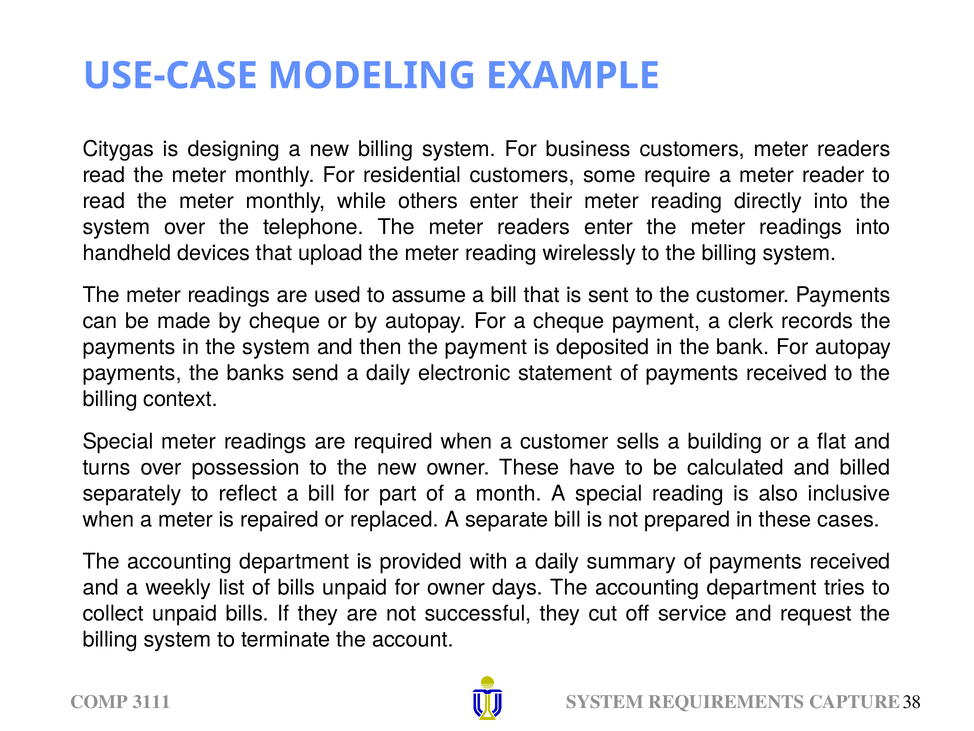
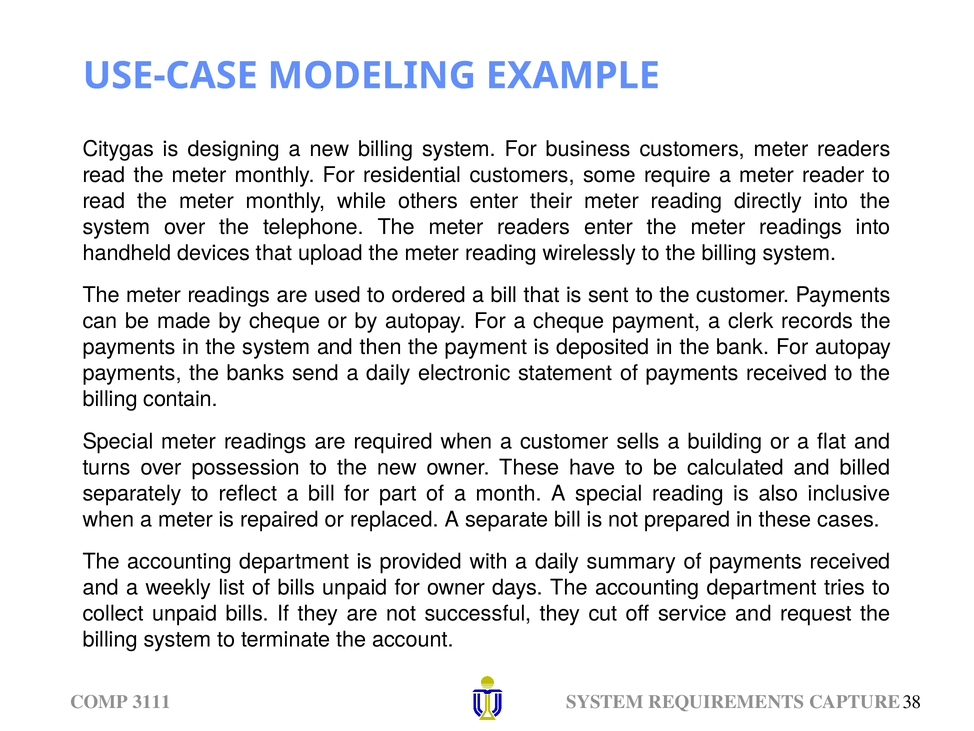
assume: assume -> ordered
context: context -> contain
